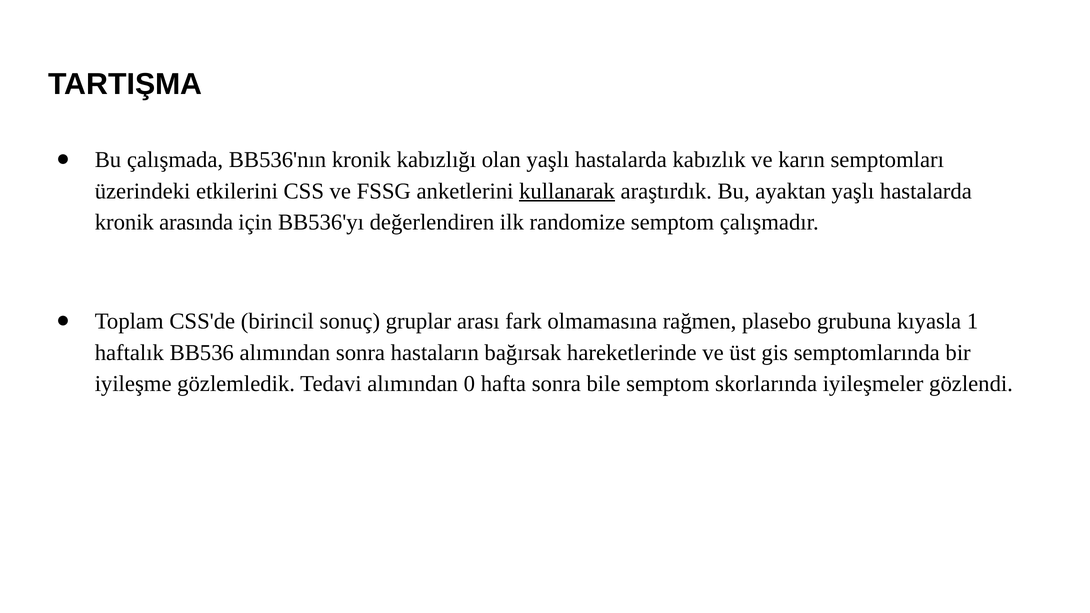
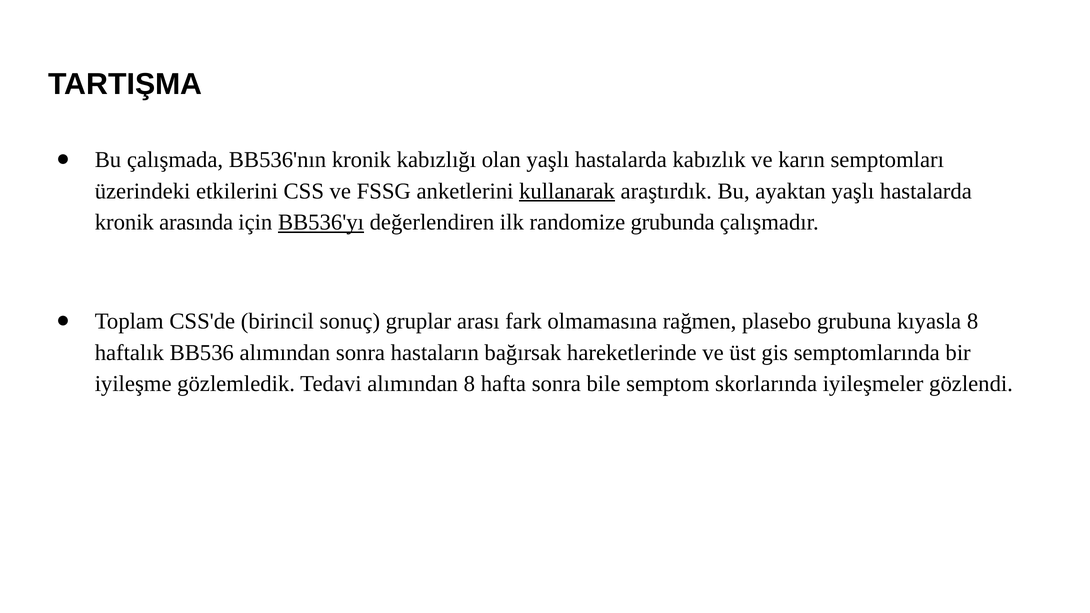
BB536'yı underline: none -> present
randomize semptom: semptom -> grubunda
kıyasla 1: 1 -> 8
alımından 0: 0 -> 8
